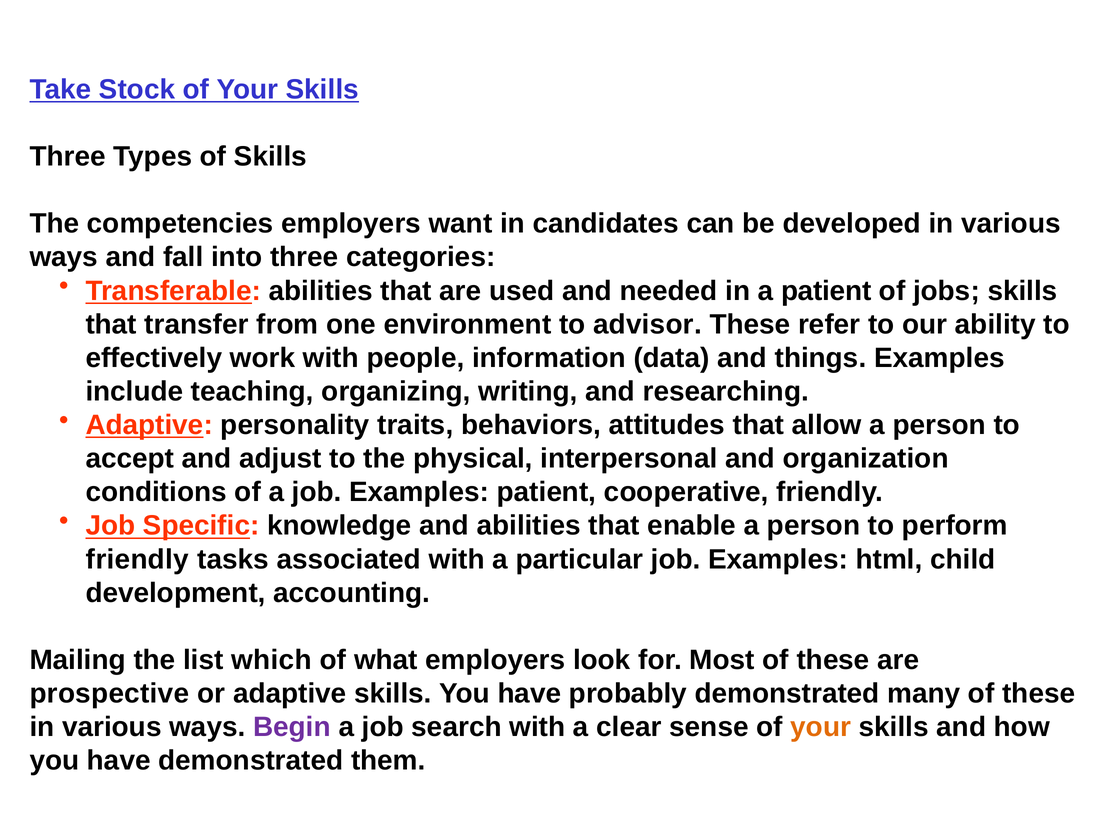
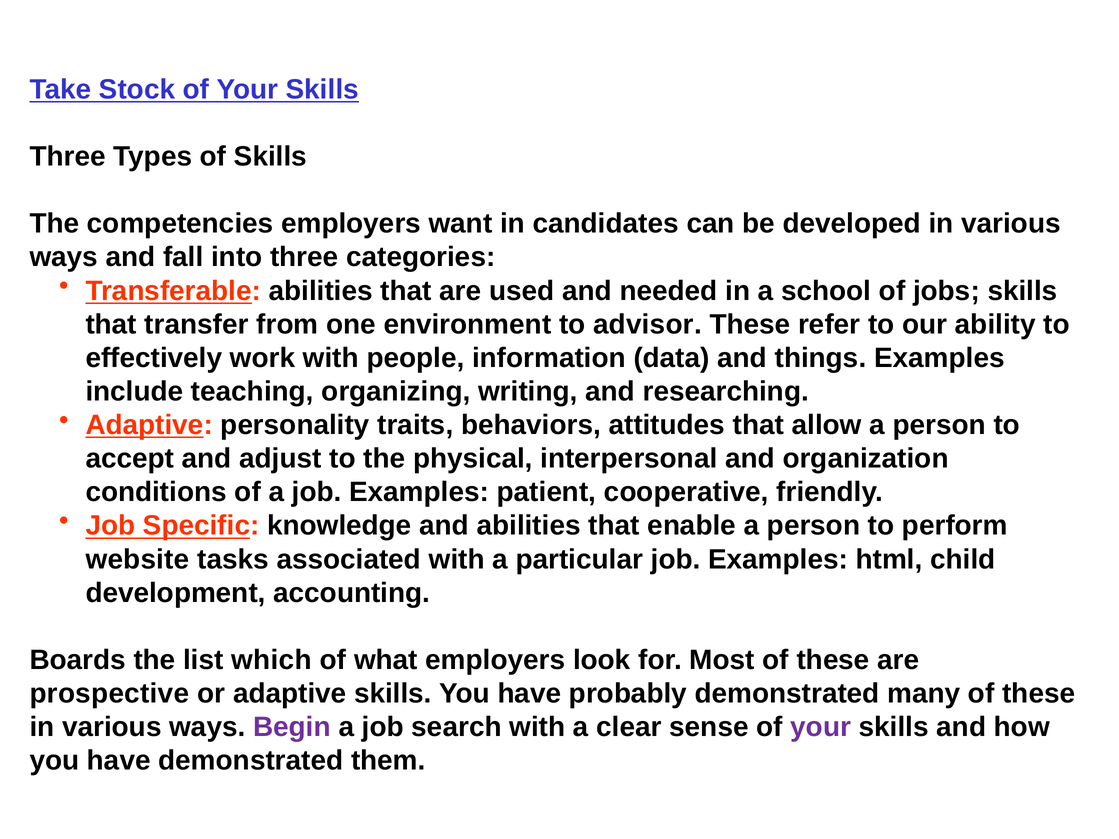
a patient: patient -> school
friendly at (137, 559): friendly -> website
Mailing: Mailing -> Boards
your at (821, 727) colour: orange -> purple
